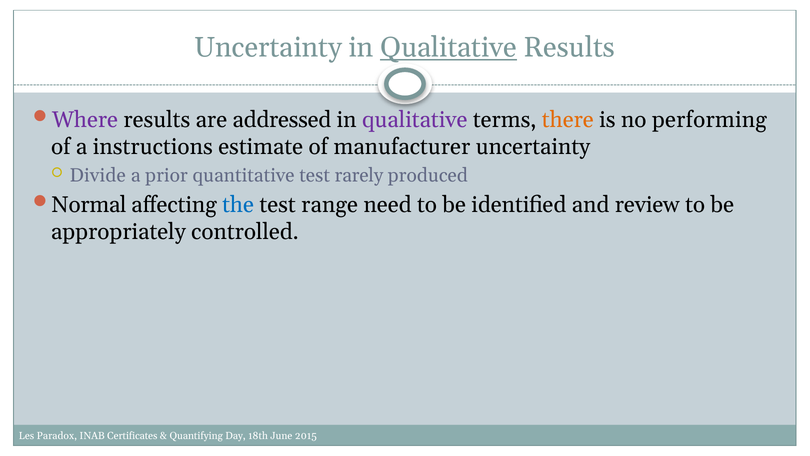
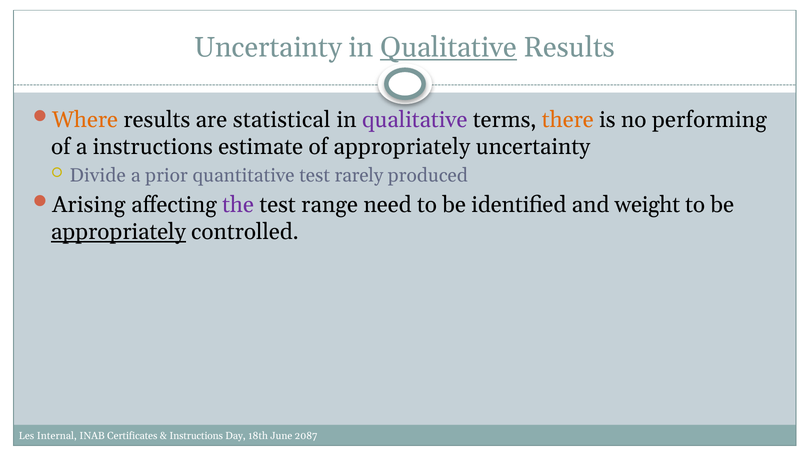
Where colour: purple -> orange
addressed: addressed -> statistical
of manufacturer: manufacturer -> appropriately
Normal: Normal -> Arising
the colour: blue -> purple
review: review -> weight
appropriately at (118, 232) underline: none -> present
Paradox: Paradox -> Internal
Quantifying at (196, 436): Quantifying -> Instructions
2015: 2015 -> 2087
